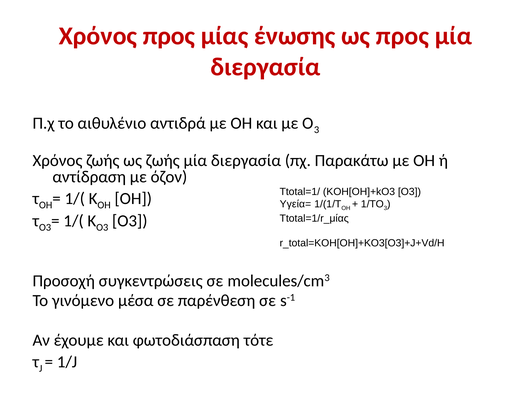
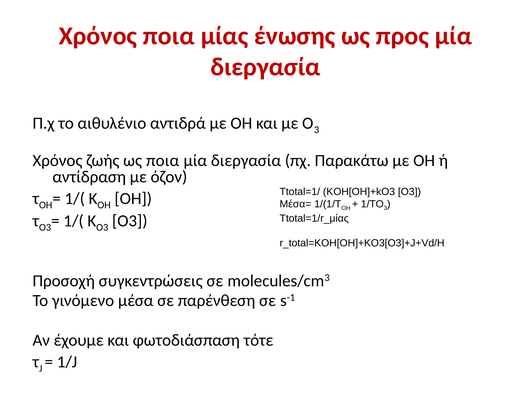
Χρόνος προς: προς -> ποια
ως ζωής: ζωής -> ποια
Υγεία=: Υγεία= -> Μέσα=
